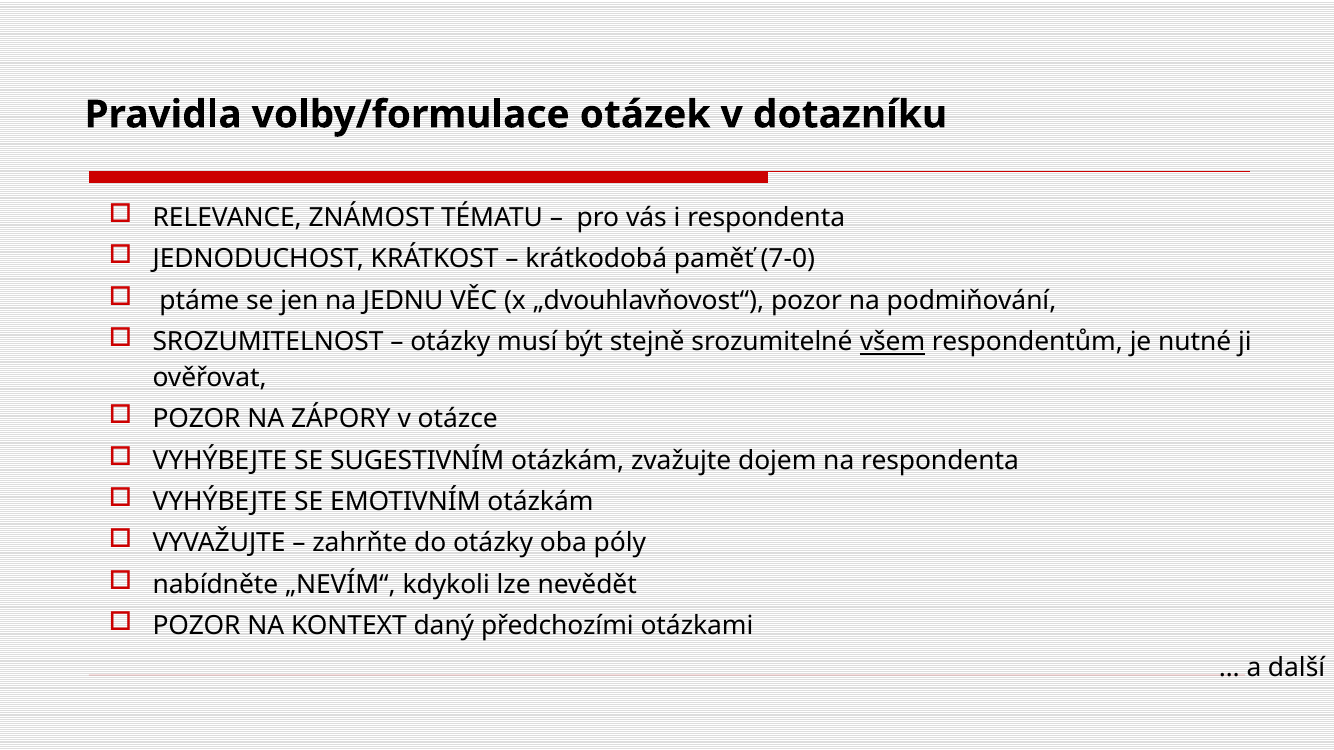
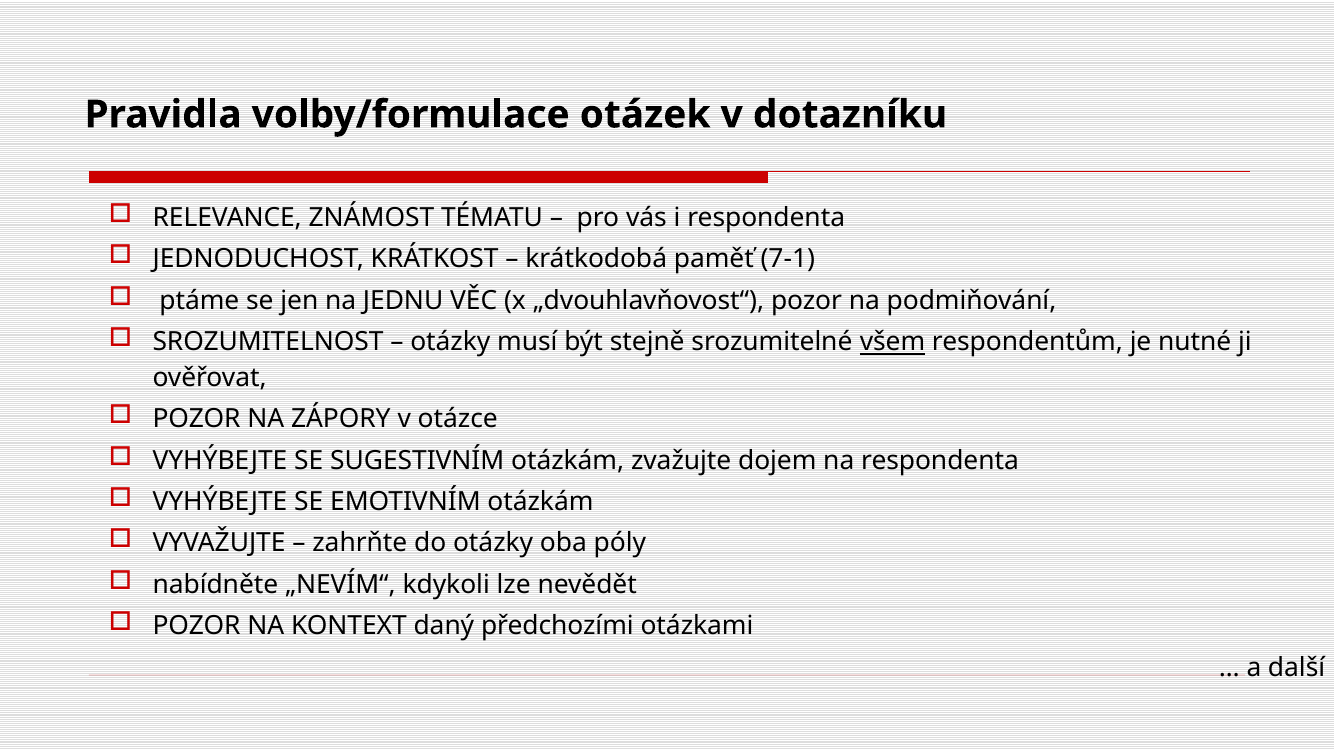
7-0: 7-0 -> 7-1
